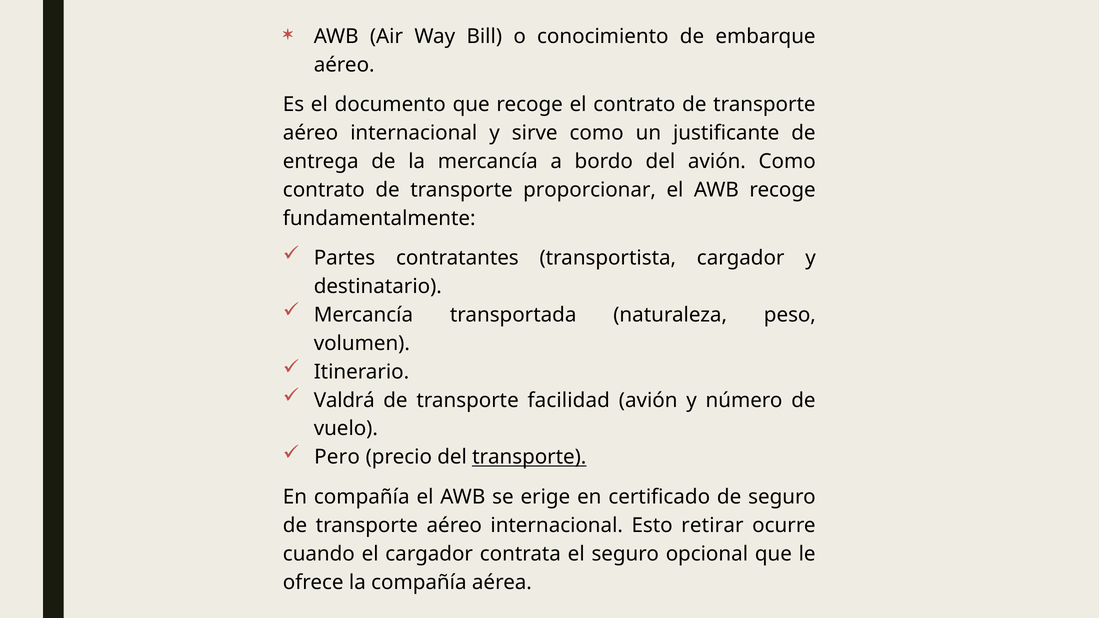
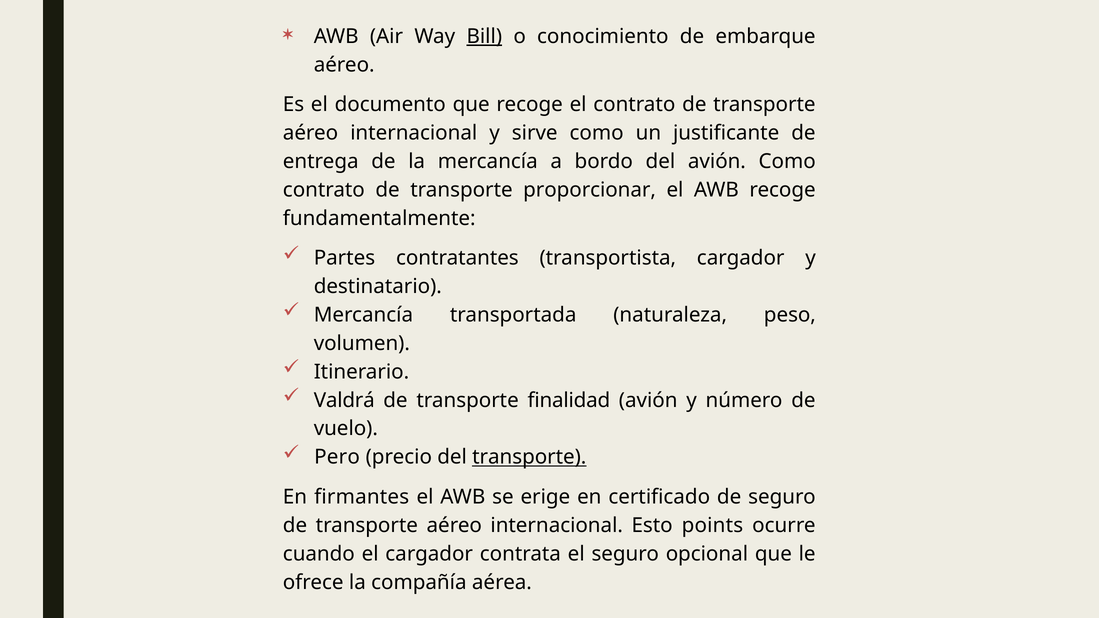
Bill underline: none -> present
facilidad: facilidad -> finalidad
En compañía: compañía -> firmantes
retirar: retirar -> points
